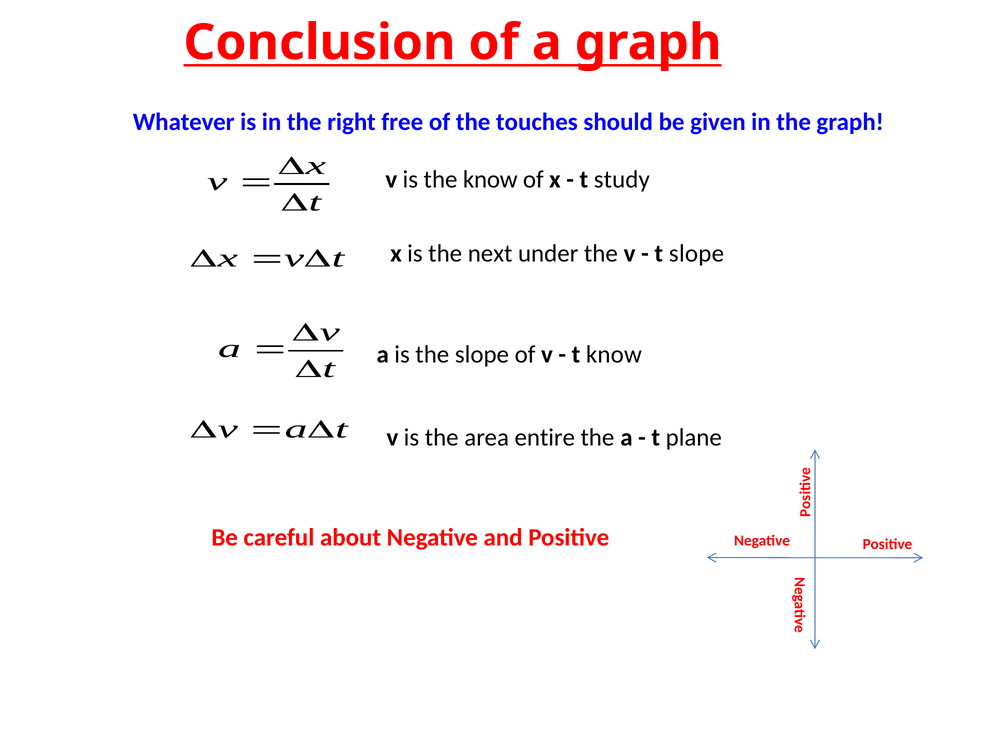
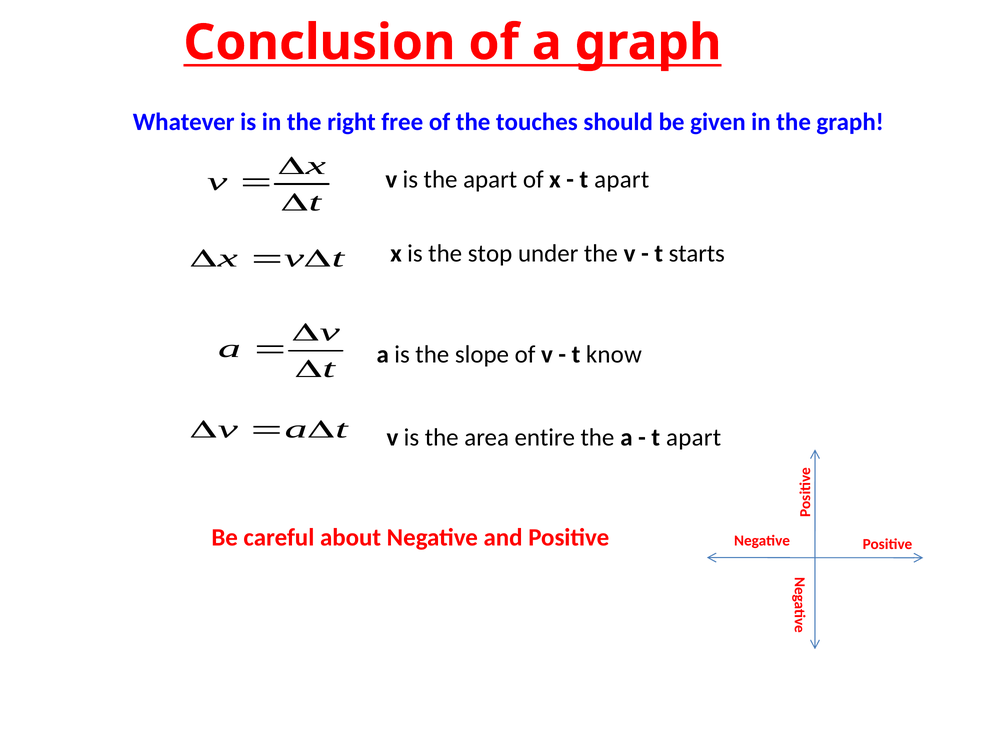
the know: know -> apart
study at (622, 180): study -> apart
next: next -> stop
t slope: slope -> starts
plane at (694, 437): plane -> apart
